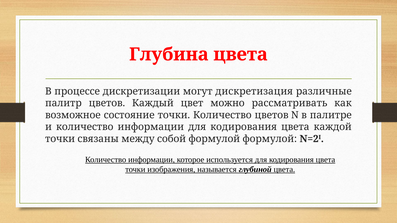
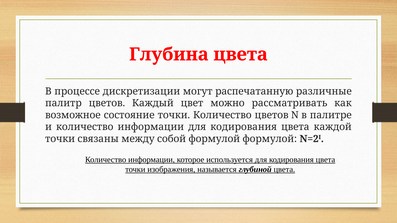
дискретизация: дискретизация -> распечатанную
